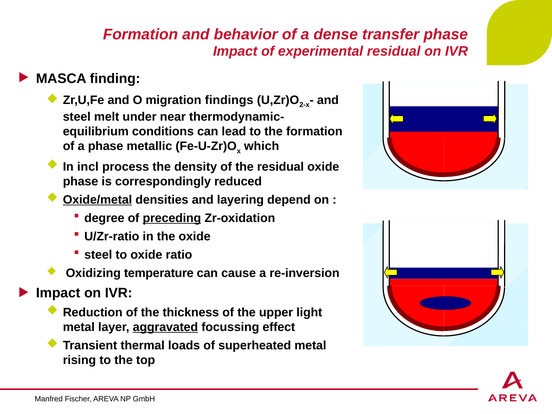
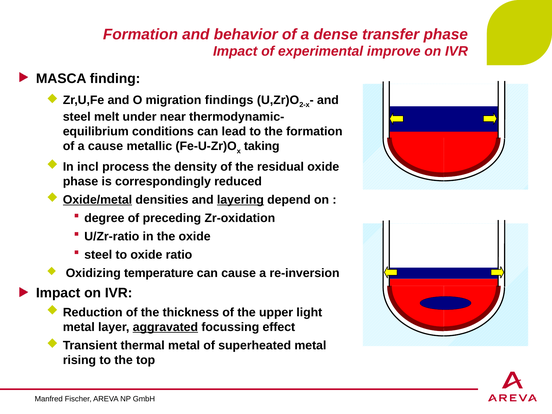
experimental residual: residual -> improve
a phase: phase -> cause
which: which -> taking
layering underline: none -> present
preceding underline: present -> none
thermal loads: loads -> metal
